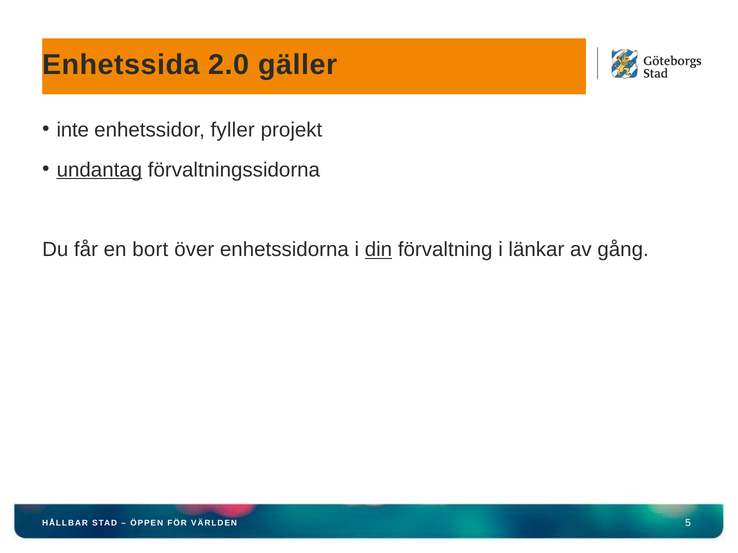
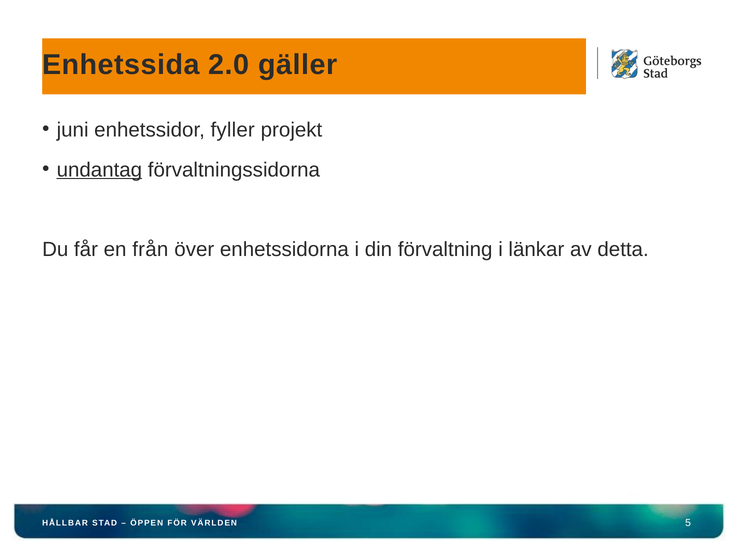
inte: inte -> juni
bort: bort -> från
din underline: present -> none
gång: gång -> detta
